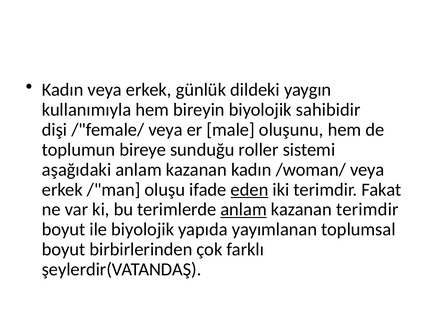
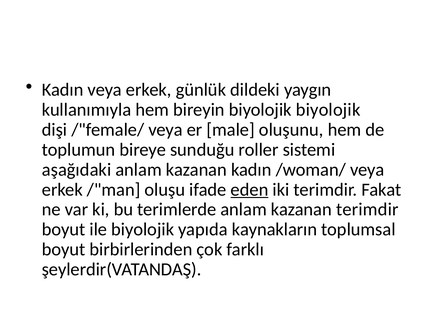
biyolojik sahibidir: sahibidir -> biyolojik
anlam at (244, 209) underline: present -> none
yayımlanan: yayımlanan -> kaynakların
